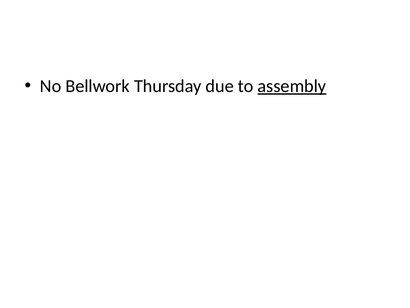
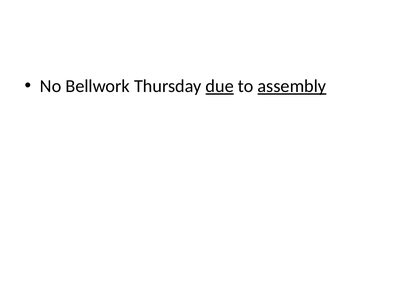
due underline: none -> present
